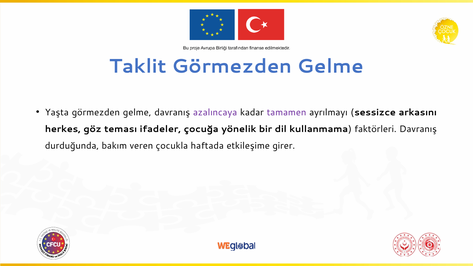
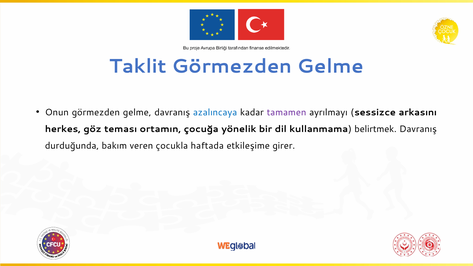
Yaşta: Yaşta -> Onun
azalıncaya colour: purple -> blue
ifadeler: ifadeler -> ortamın
faktörleri: faktörleri -> belirtmek
